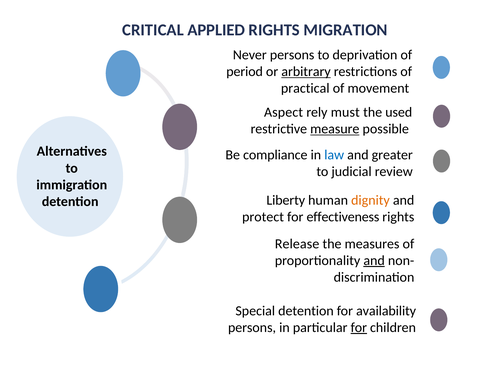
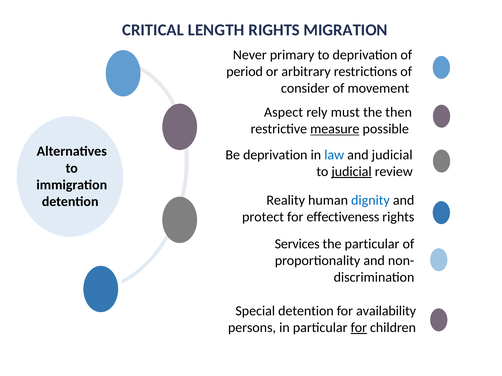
APPLIED: APPLIED -> LENGTH
Never persons: persons -> primary
arbitrary underline: present -> none
practical: practical -> consider
used: used -> then
Be compliance: compliance -> deprivation
and greater: greater -> judicial
judicial at (352, 172) underline: none -> present
Liberty: Liberty -> Reality
dignity colour: orange -> blue
Release: Release -> Services
the measures: measures -> particular
and at (374, 261) underline: present -> none
